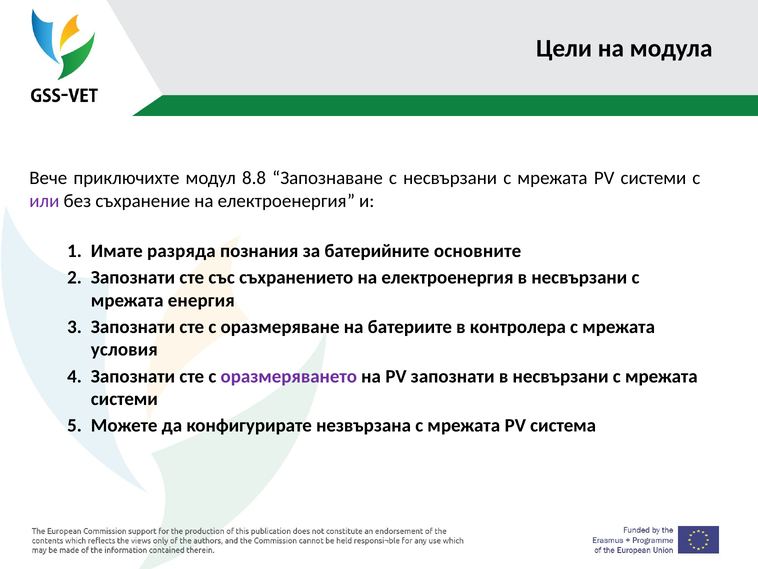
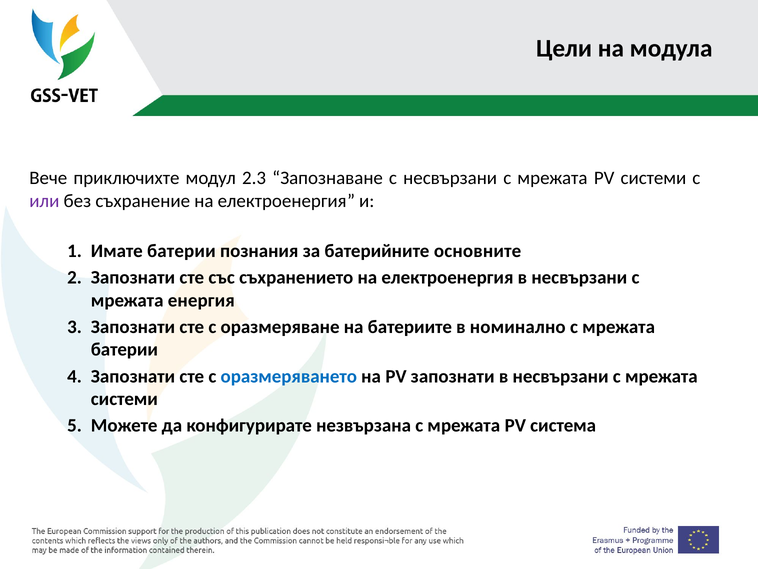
8.8: 8.8 -> 2.3
Имате разряда: разряда -> батерии
контролера: контролера -> номинално
условия at (124, 349): условия -> батерии
оразмеряването colour: purple -> blue
